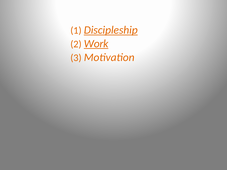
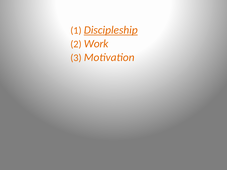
Work underline: present -> none
